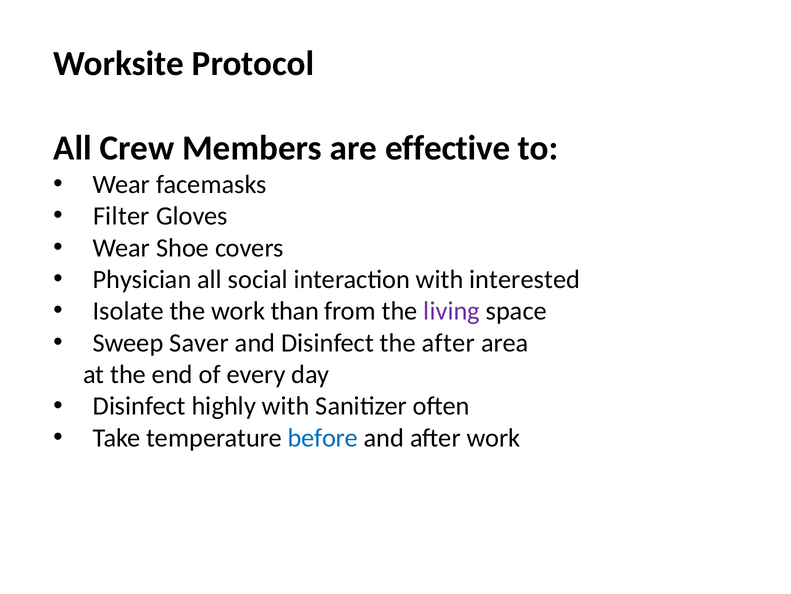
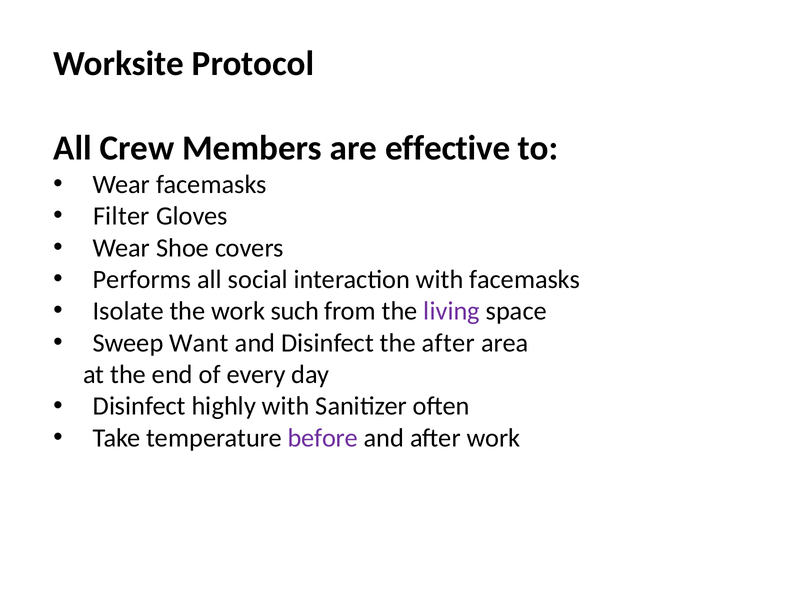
Physician: Physician -> Performs
with interested: interested -> facemasks
than: than -> such
Saver: Saver -> Want
before colour: blue -> purple
